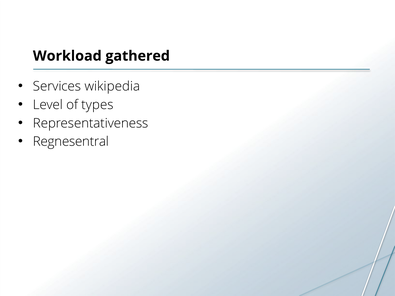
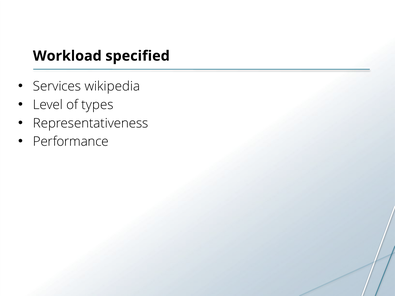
gathered: gathered -> specified
Regnesentral: Regnesentral -> Performance
